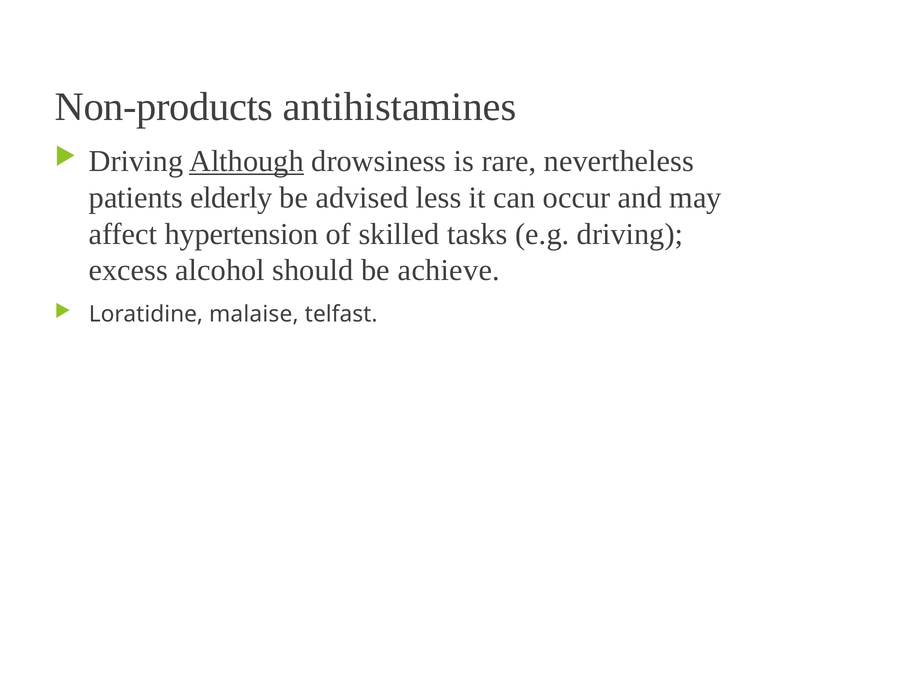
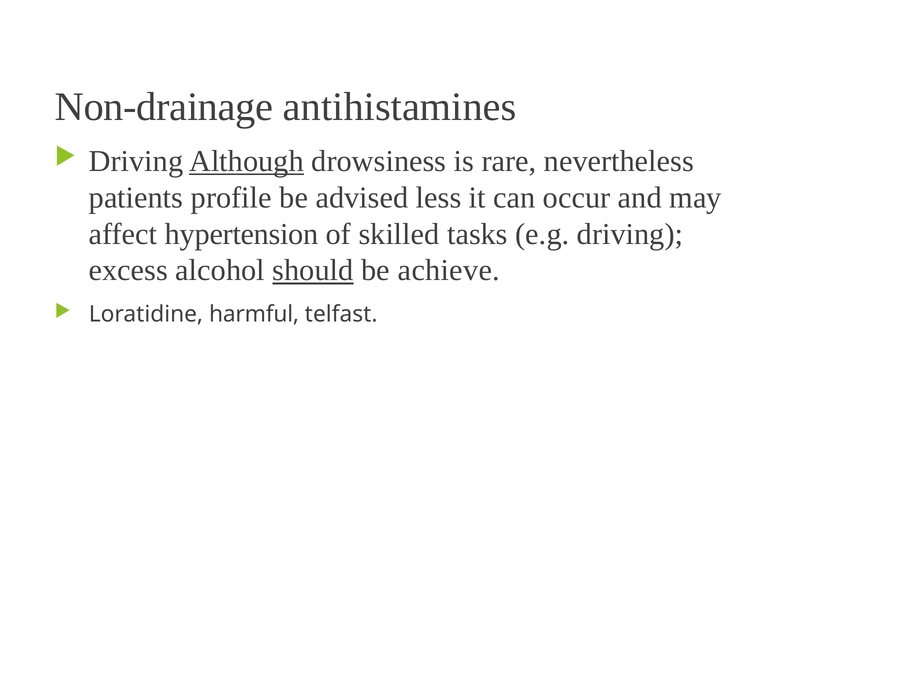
Non-products: Non-products -> Non-drainage
elderly: elderly -> profile
should underline: none -> present
malaise: malaise -> harmful
